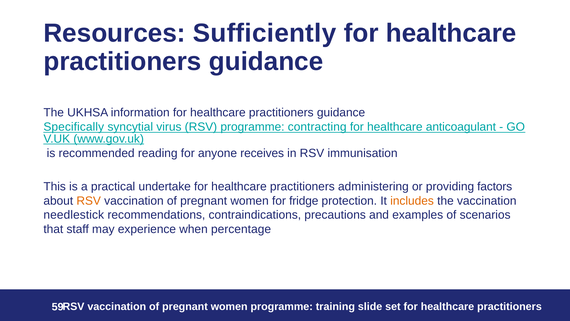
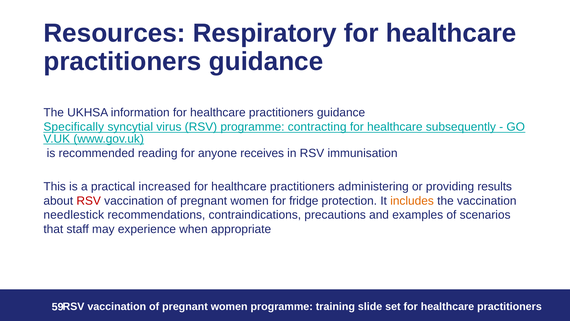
Sufficiently: Sufficiently -> Respiratory
anticoagulant: anticoagulant -> subsequently
undertake: undertake -> increased
factors: factors -> results
RSV at (89, 201) colour: orange -> red
percentage: percentage -> appropriate
